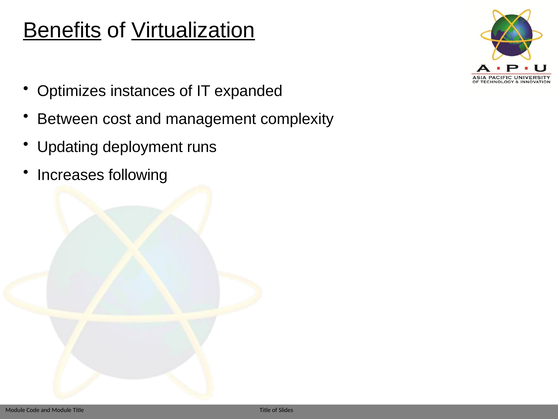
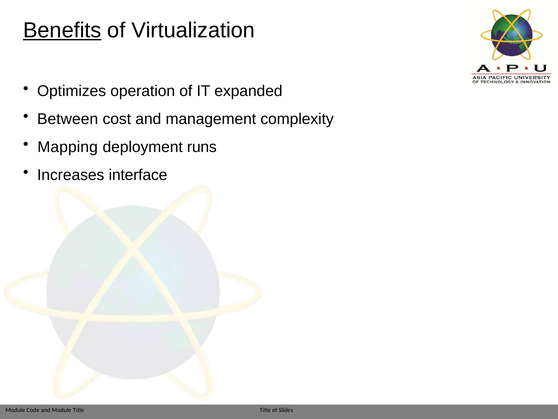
Virtualization underline: present -> none
instances: instances -> operation
Updating: Updating -> Mapping
following: following -> interface
